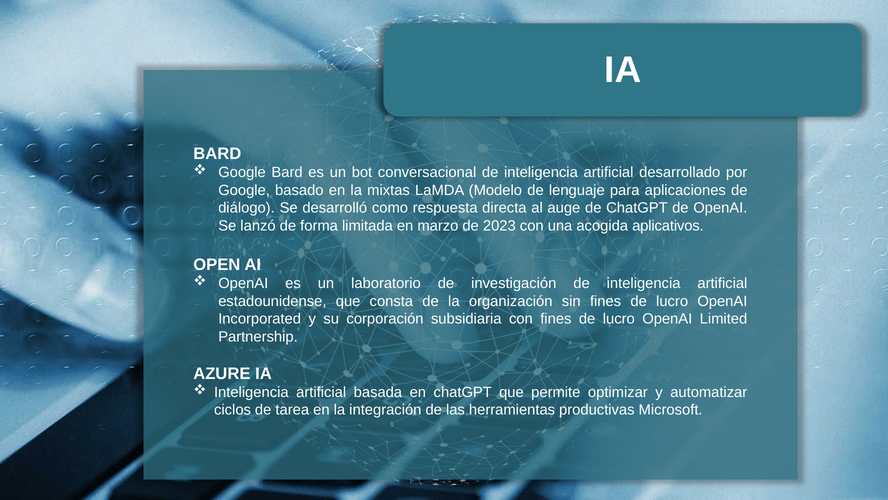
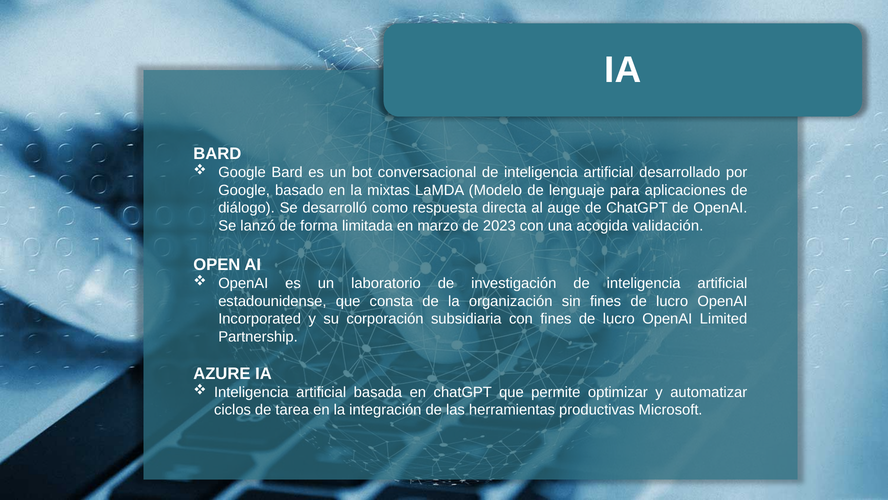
aplicativos: aplicativos -> validación
